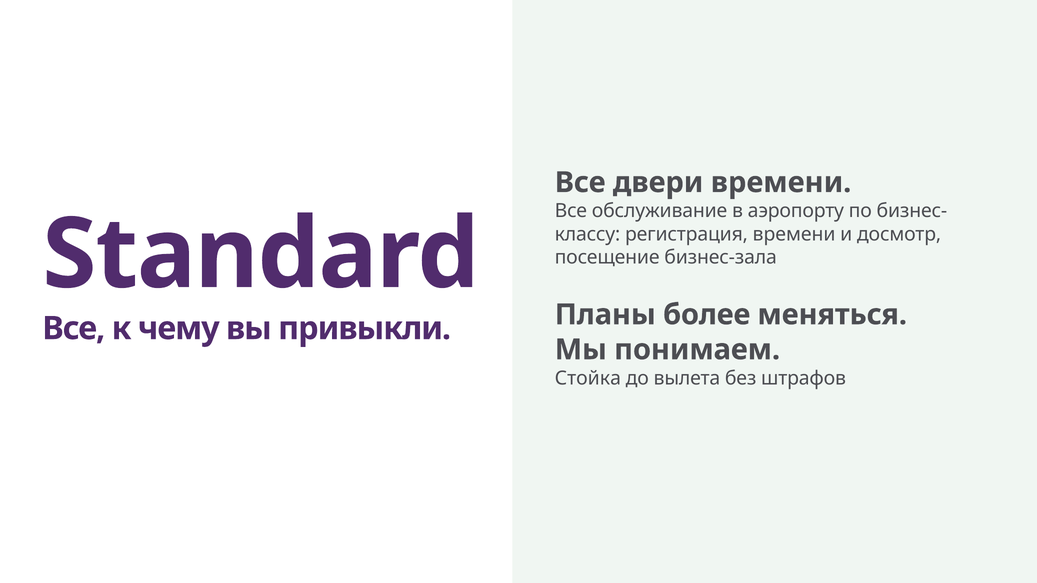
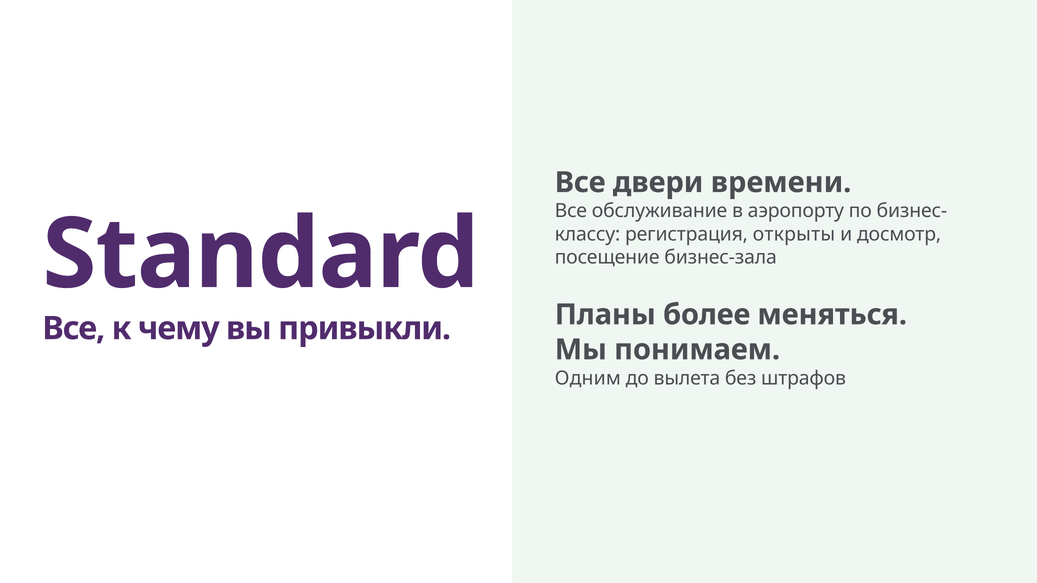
регистрация времени: времени -> открыты
Стойка: Стойка -> Одним
